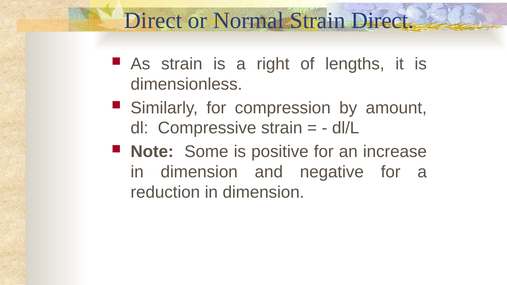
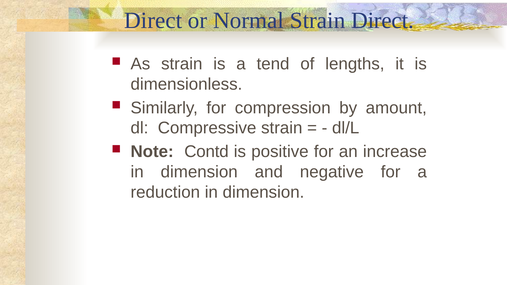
right: right -> tend
Some: Some -> Contd
